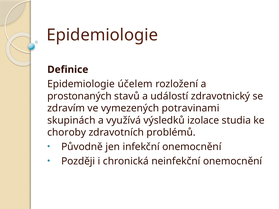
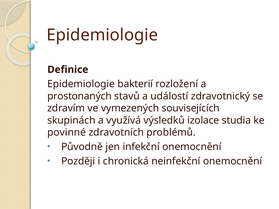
účelem: účelem -> bakterií
potravinami: potravinami -> souvisejících
choroby: choroby -> povinné
